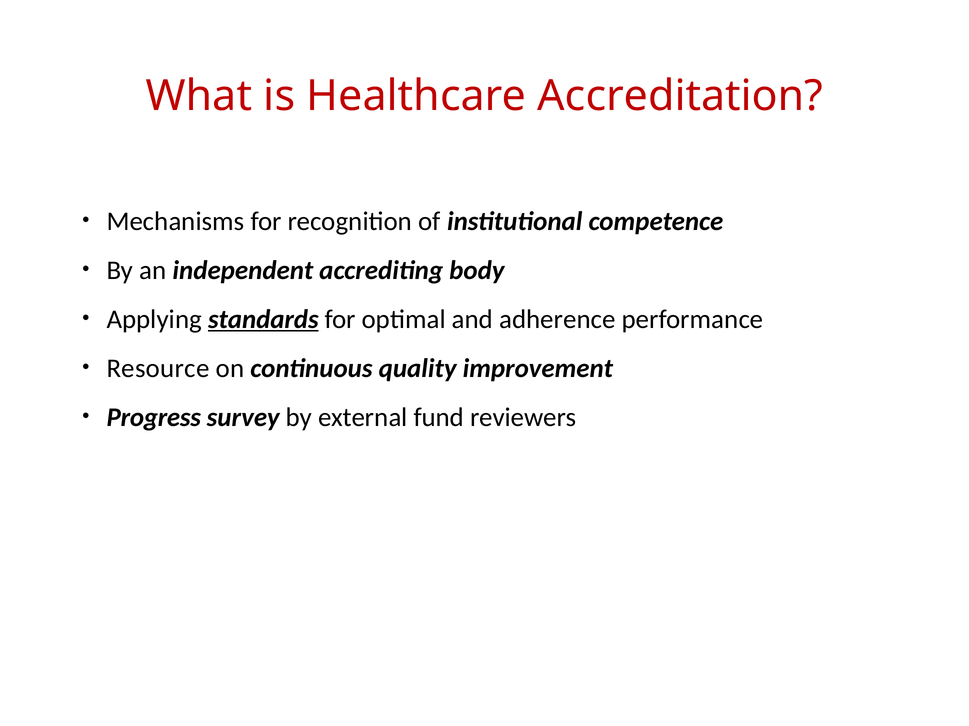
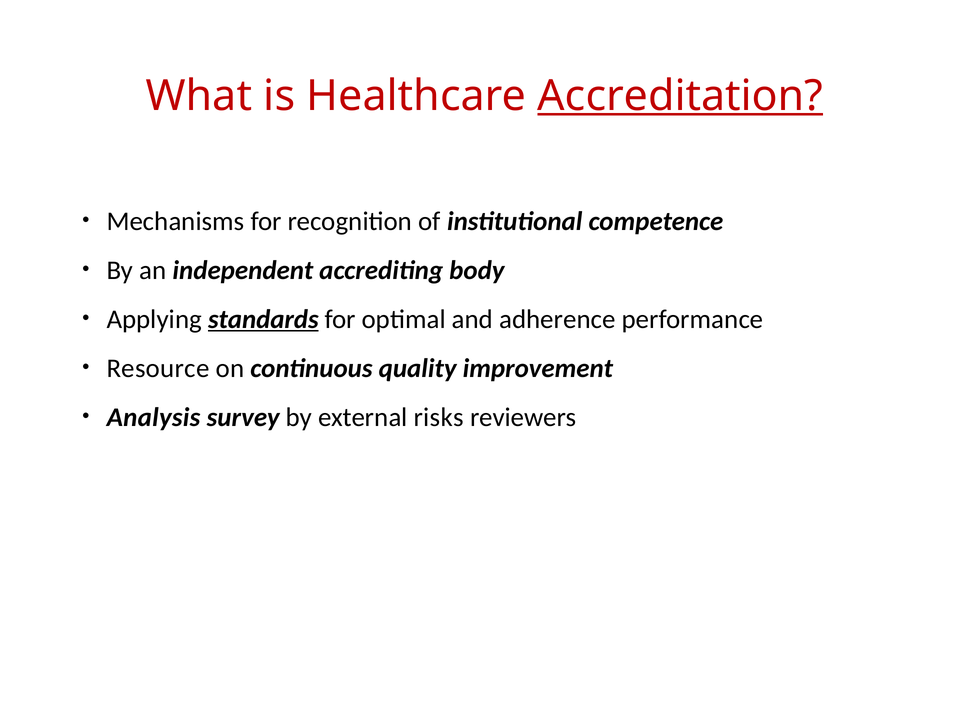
Accreditation underline: none -> present
Progress: Progress -> Analysis
fund: fund -> risks
